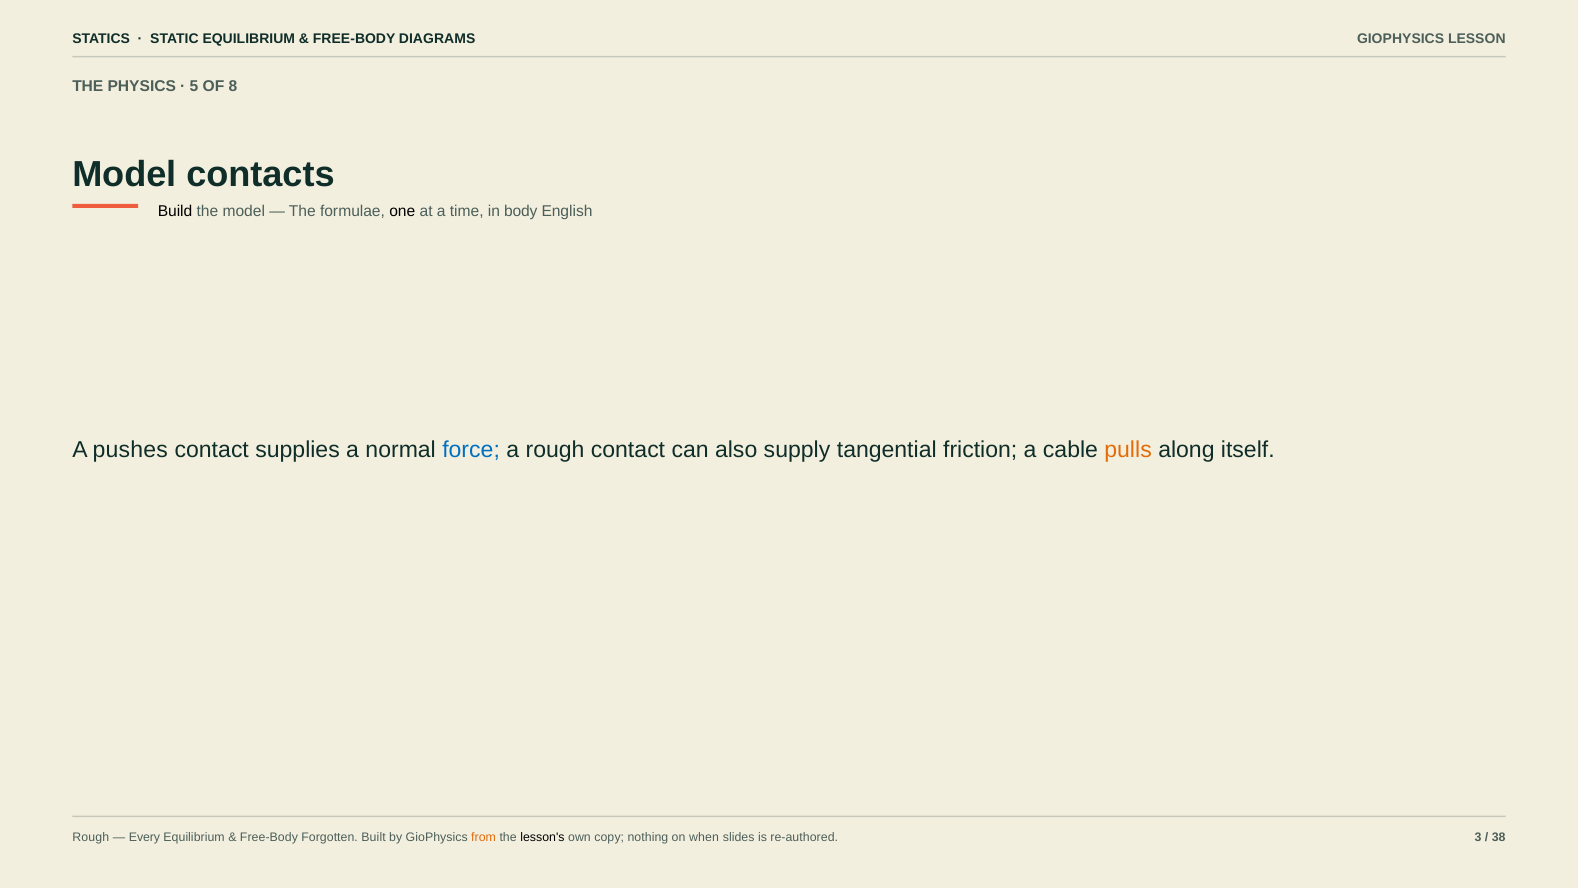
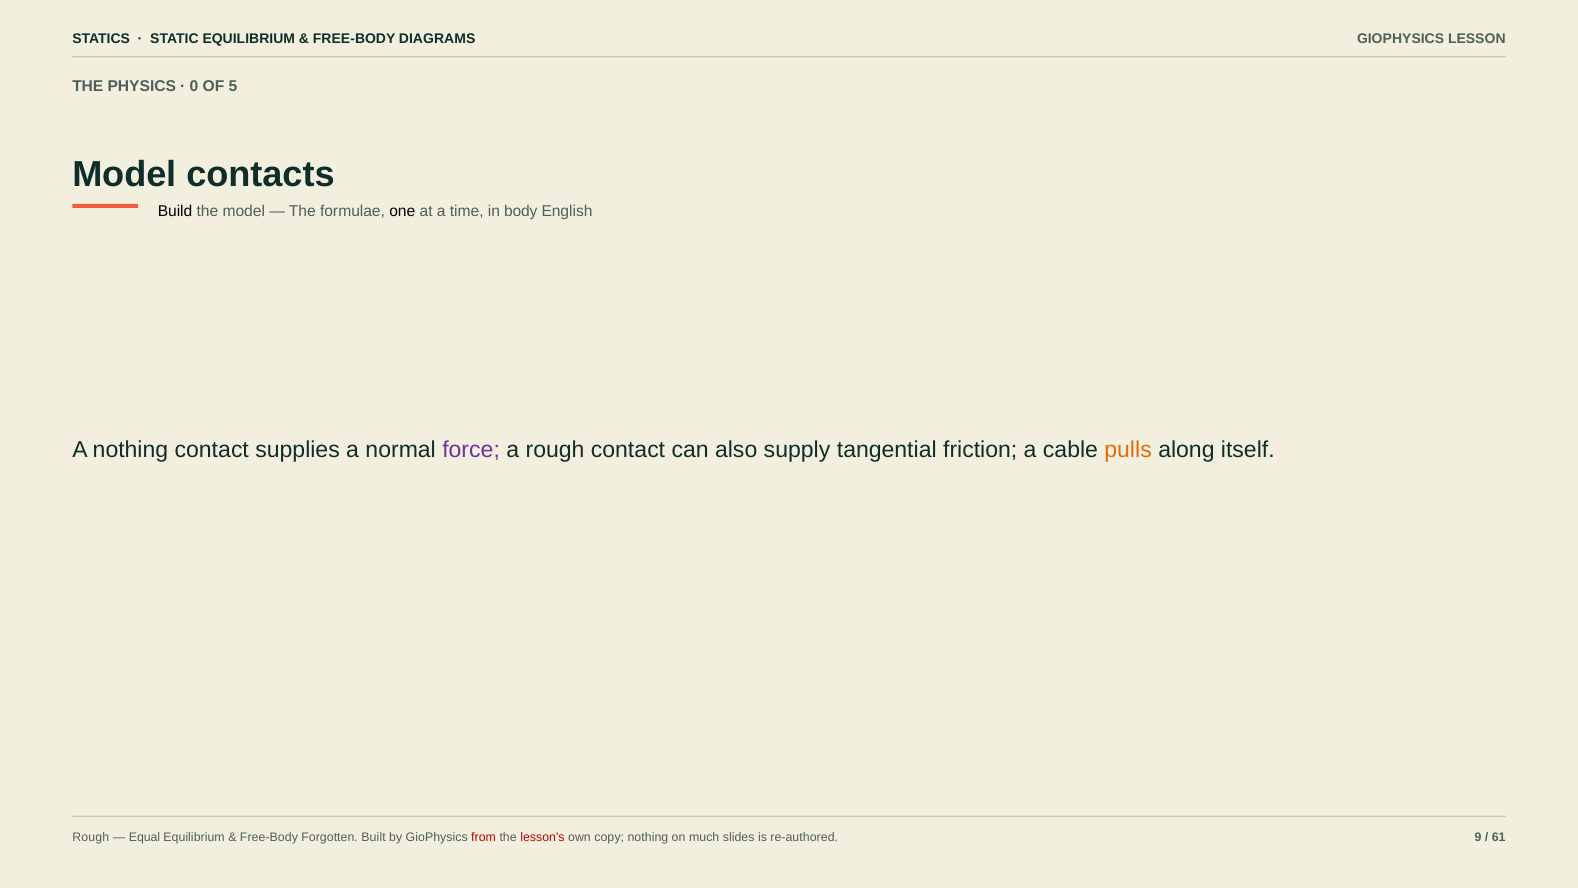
5: 5 -> 0
8: 8 -> 5
A pushes: pushes -> nothing
force colour: blue -> purple
Every: Every -> Equal
from colour: orange -> red
lesson's colour: black -> red
when: when -> much
3: 3 -> 9
38: 38 -> 61
